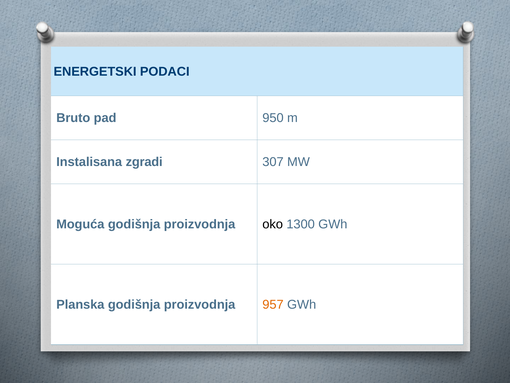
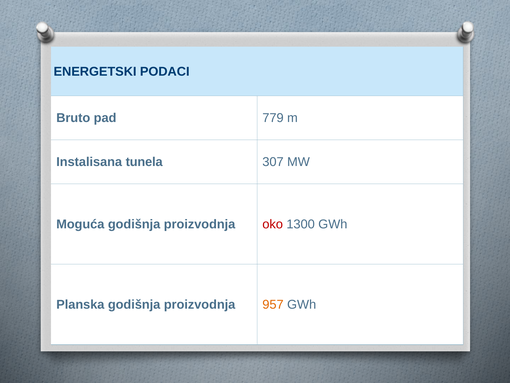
950: 950 -> 779
zgradi: zgradi -> tunela
oko colour: black -> red
